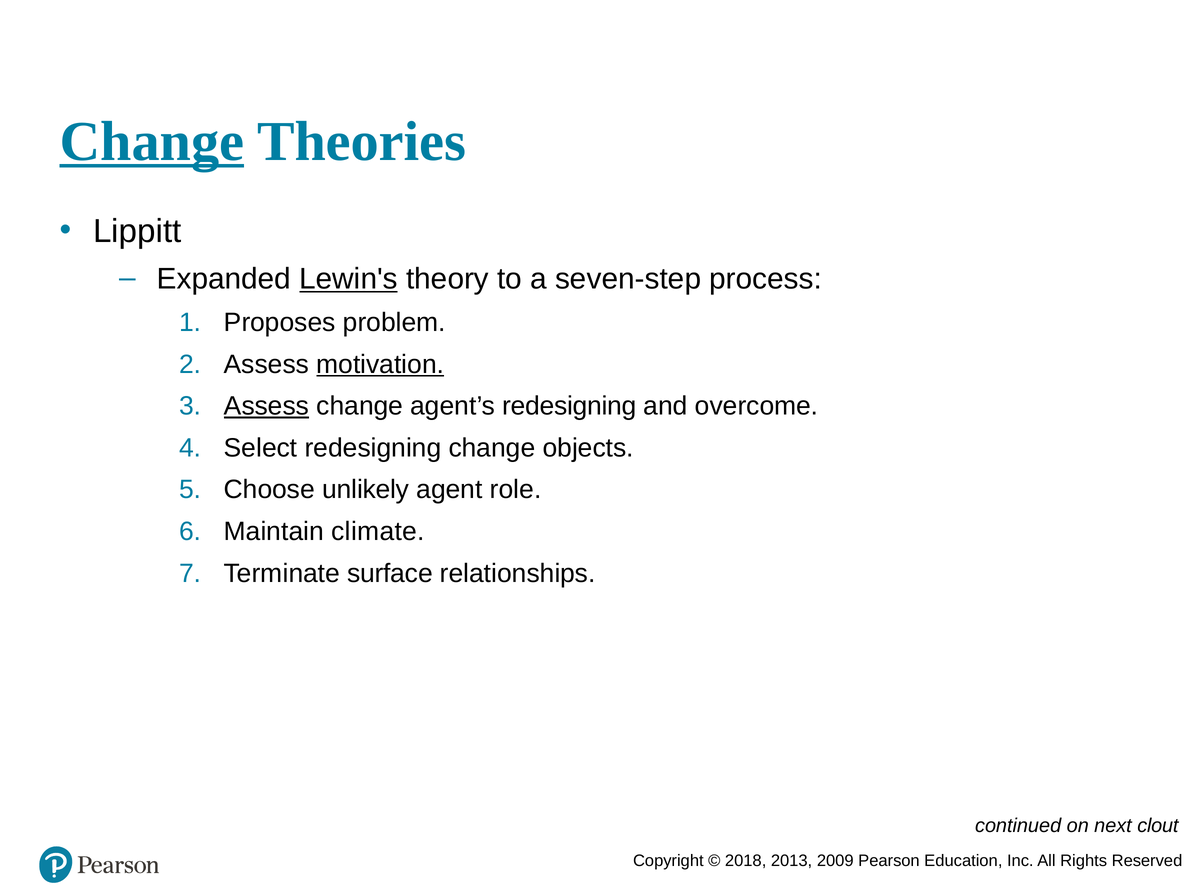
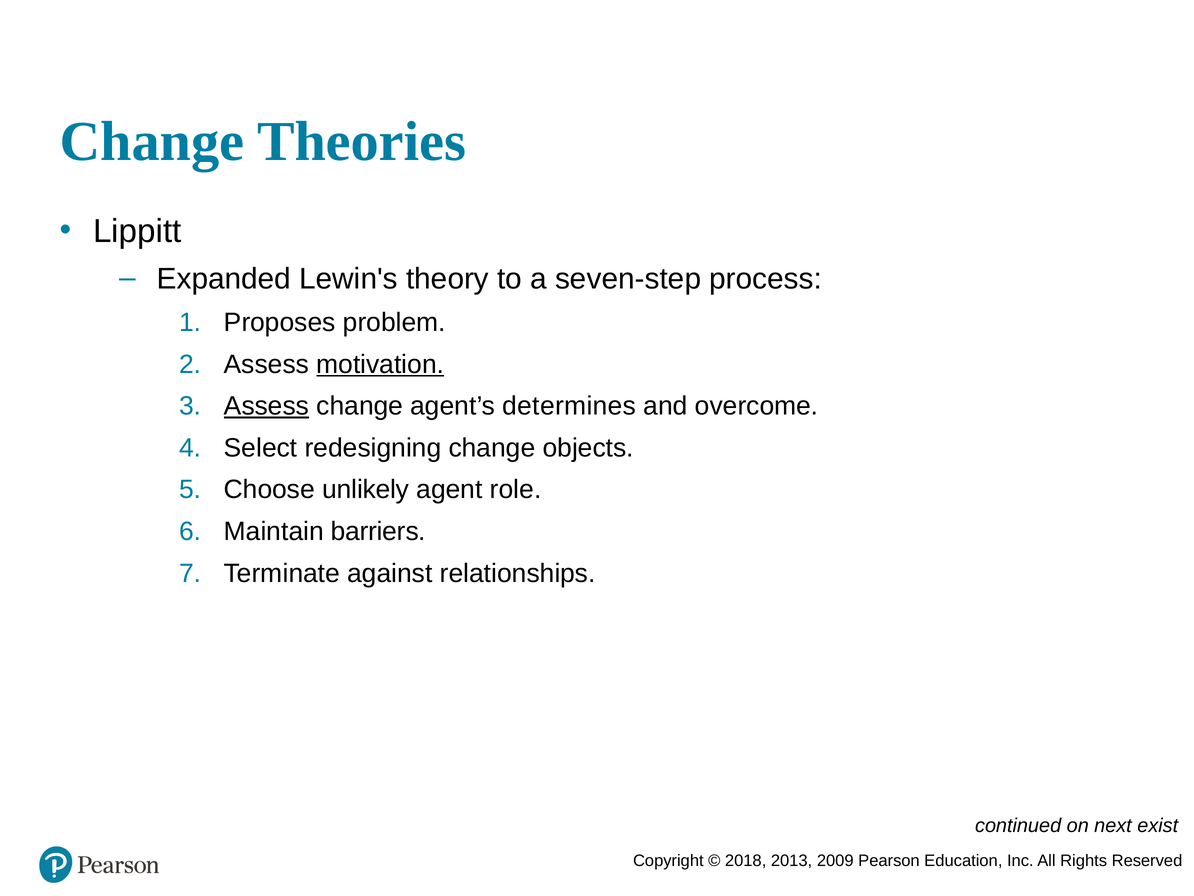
Change at (152, 141) underline: present -> none
Lewin's underline: present -> none
agent’s redesigning: redesigning -> determines
climate: climate -> barriers
surface: surface -> against
clout: clout -> exist
